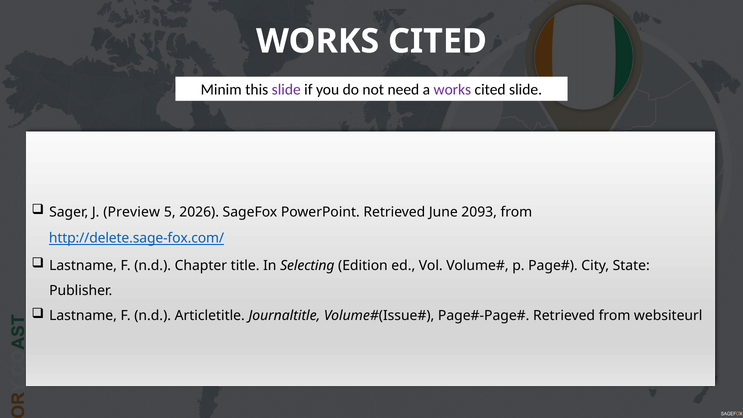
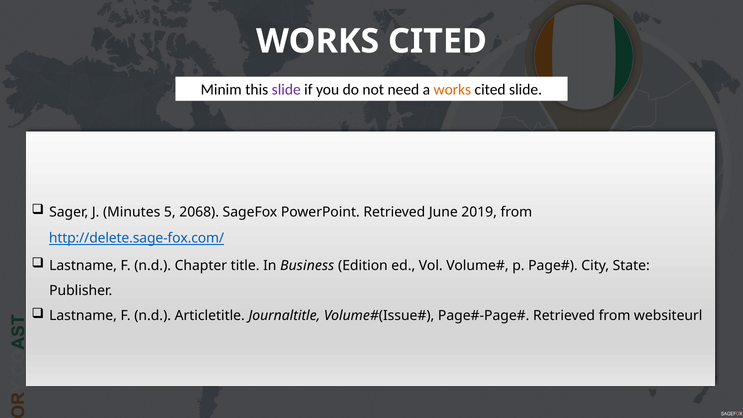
works at (452, 90) colour: purple -> orange
Preview: Preview -> Minutes
2026: 2026 -> 2068
2093: 2093 -> 2019
Selecting: Selecting -> Business
